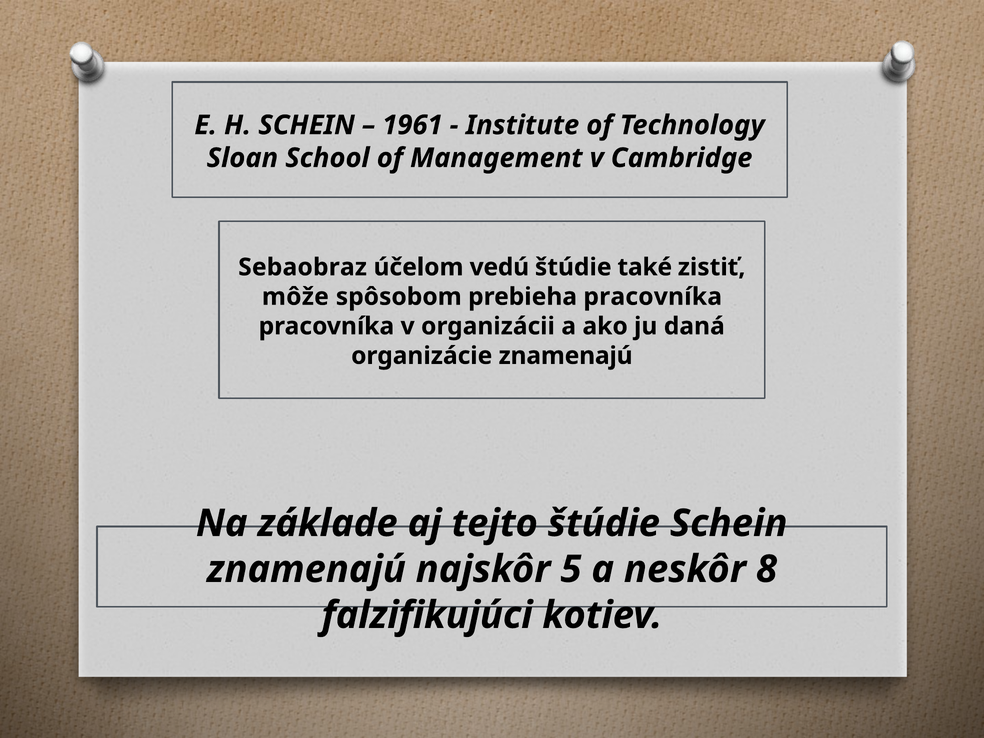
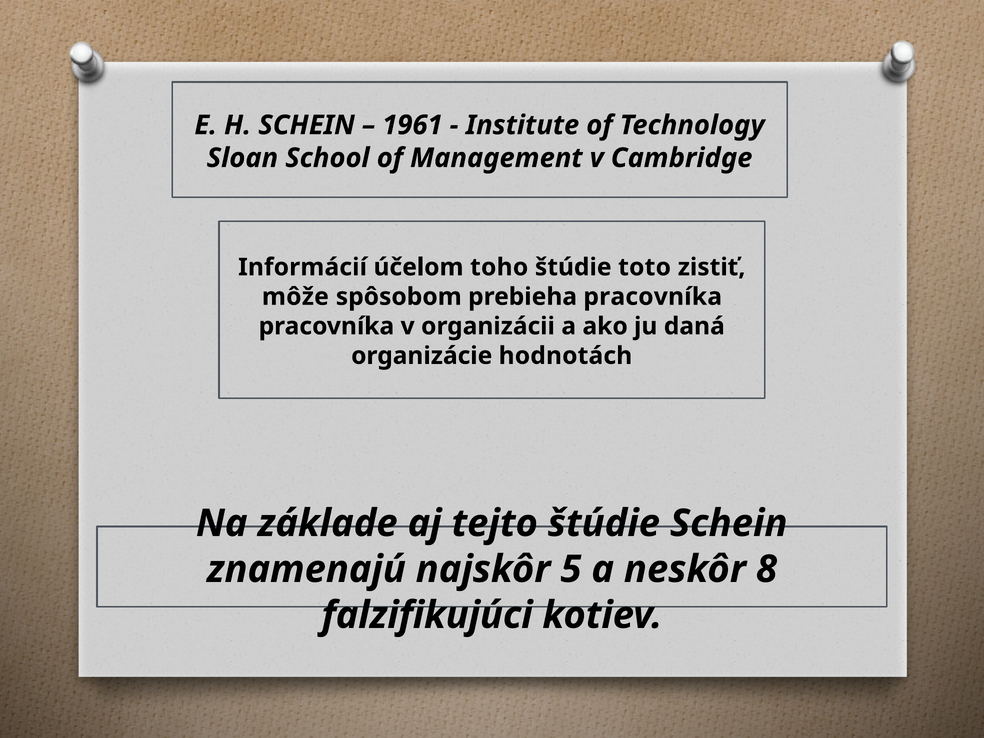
Sebaobraz: Sebaobraz -> Informácií
vedú: vedú -> toho
také: také -> toto
organizácie znamenajú: znamenajú -> hodnotách
